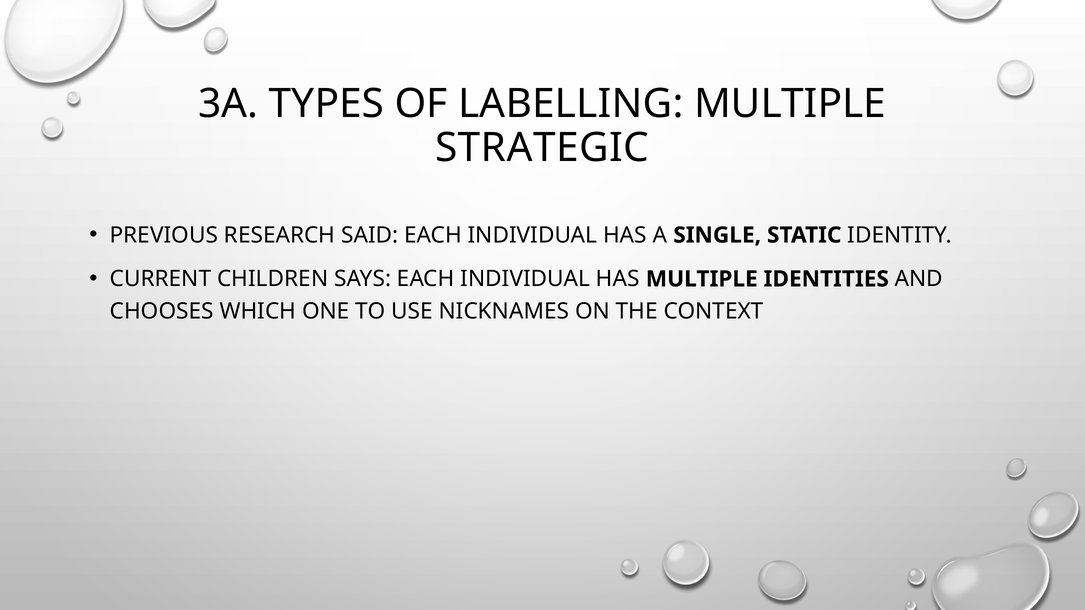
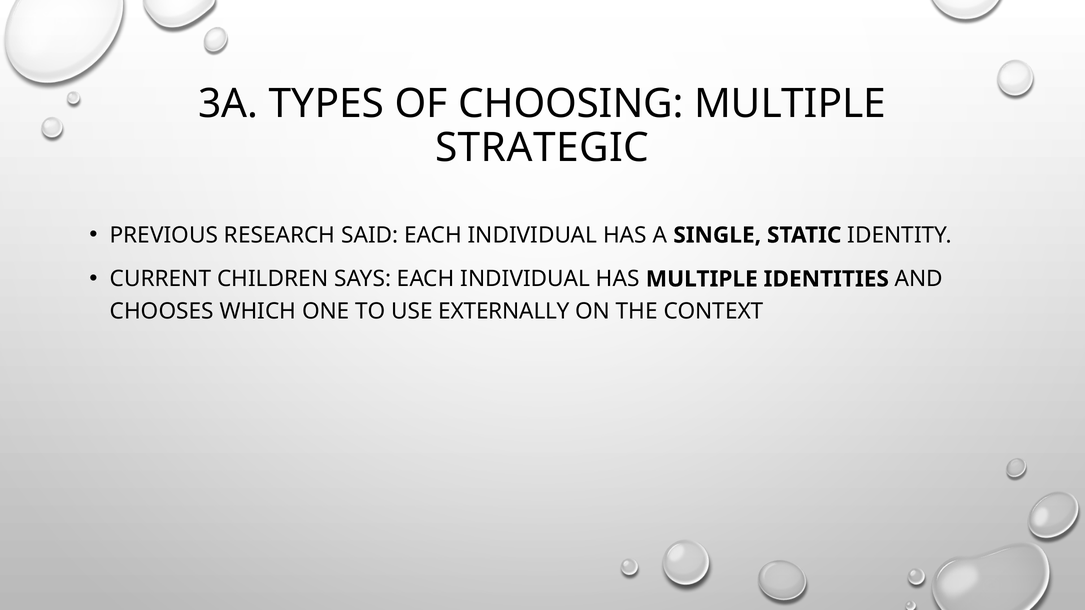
LABELLING: LABELLING -> CHOOSING
NICKNAMES: NICKNAMES -> EXTERNALLY
